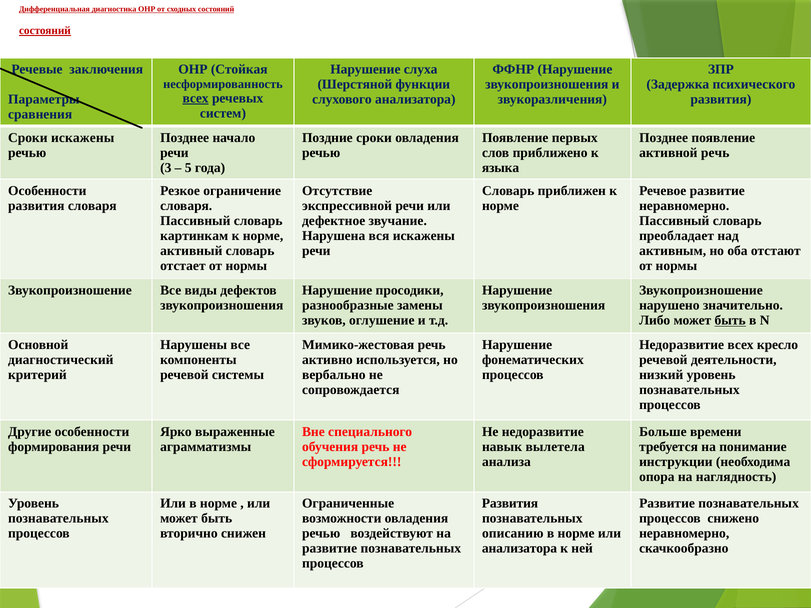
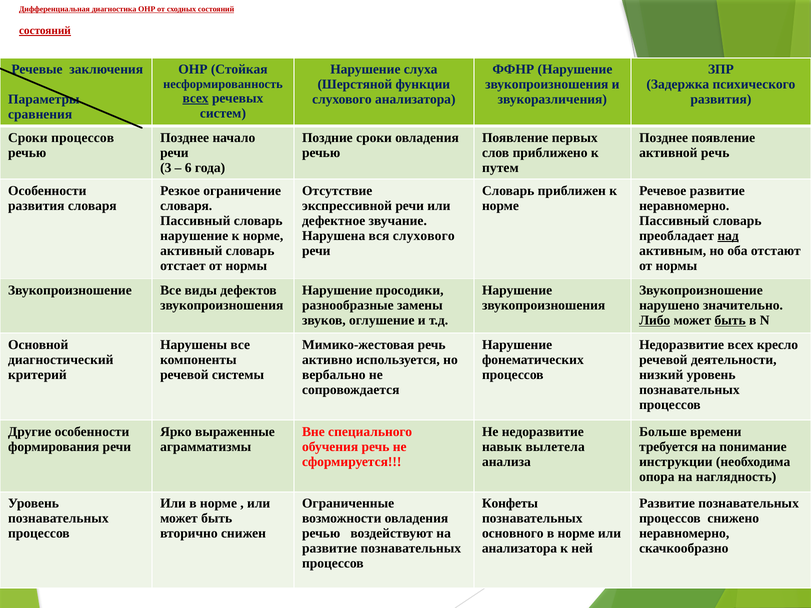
Сроки искажены: искажены -> процессов
5: 5 -> 6
языка: языка -> путем
картинкам at (194, 236): картинкам -> нарушение
вся искажены: искажены -> слухового
над underline: none -> present
Либо underline: none -> present
Развития at (510, 504): Развития -> Конфеты
описанию: описанию -> основного
